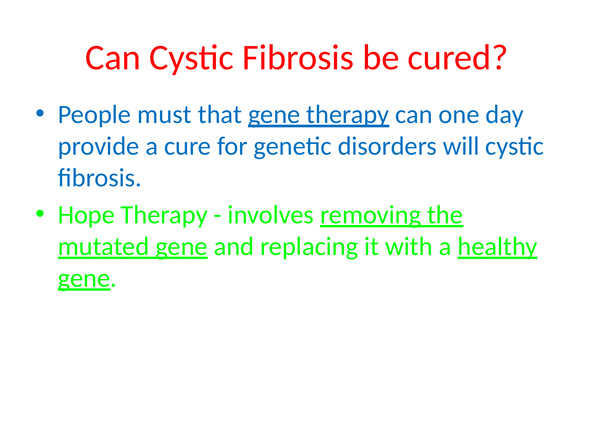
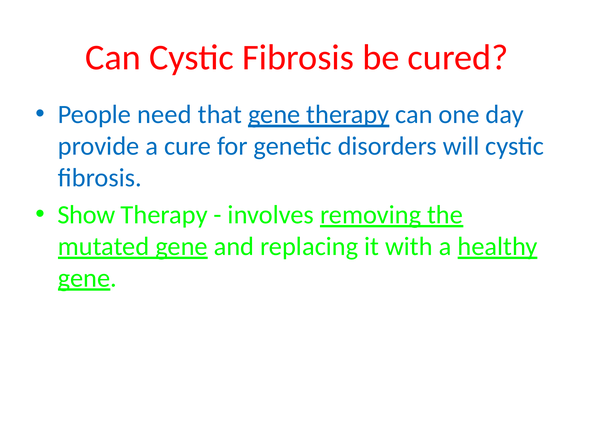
must: must -> need
Hope: Hope -> Show
